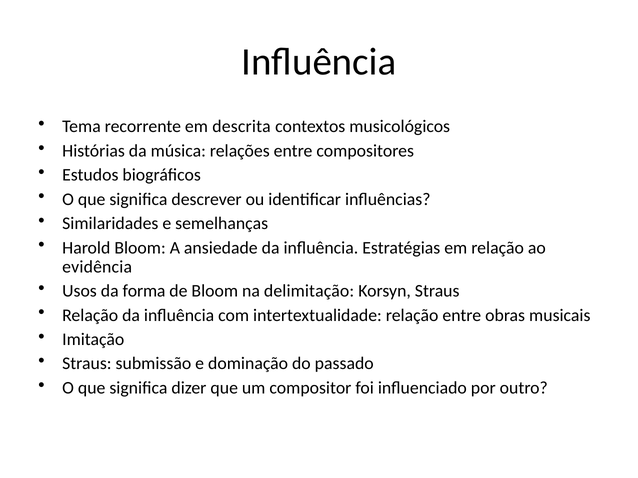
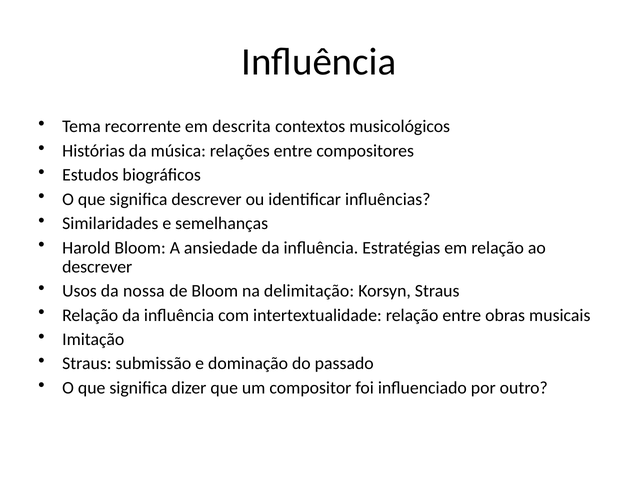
evidência at (97, 267): evidência -> descrever
forma: forma -> nossa
